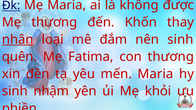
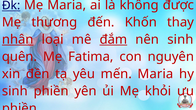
đắm underline: none -> present
con thương: thương -> nguyên
sinh nhậm: nhậm -> phiền
